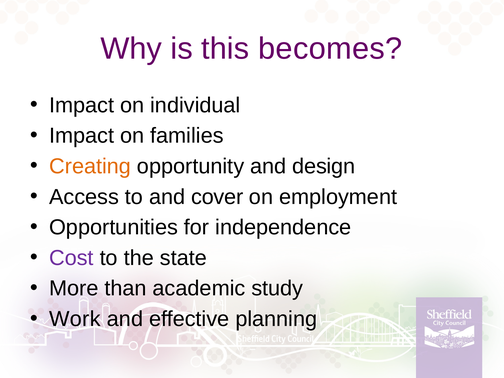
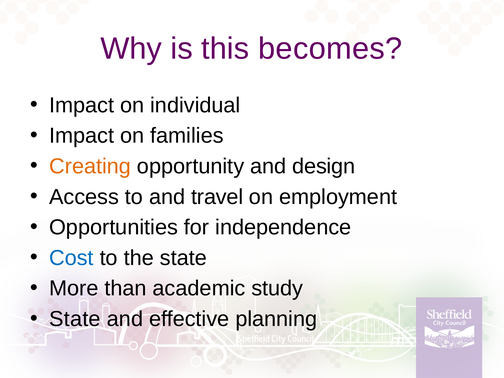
cover: cover -> travel
Cost colour: purple -> blue
Work at (75, 319): Work -> State
